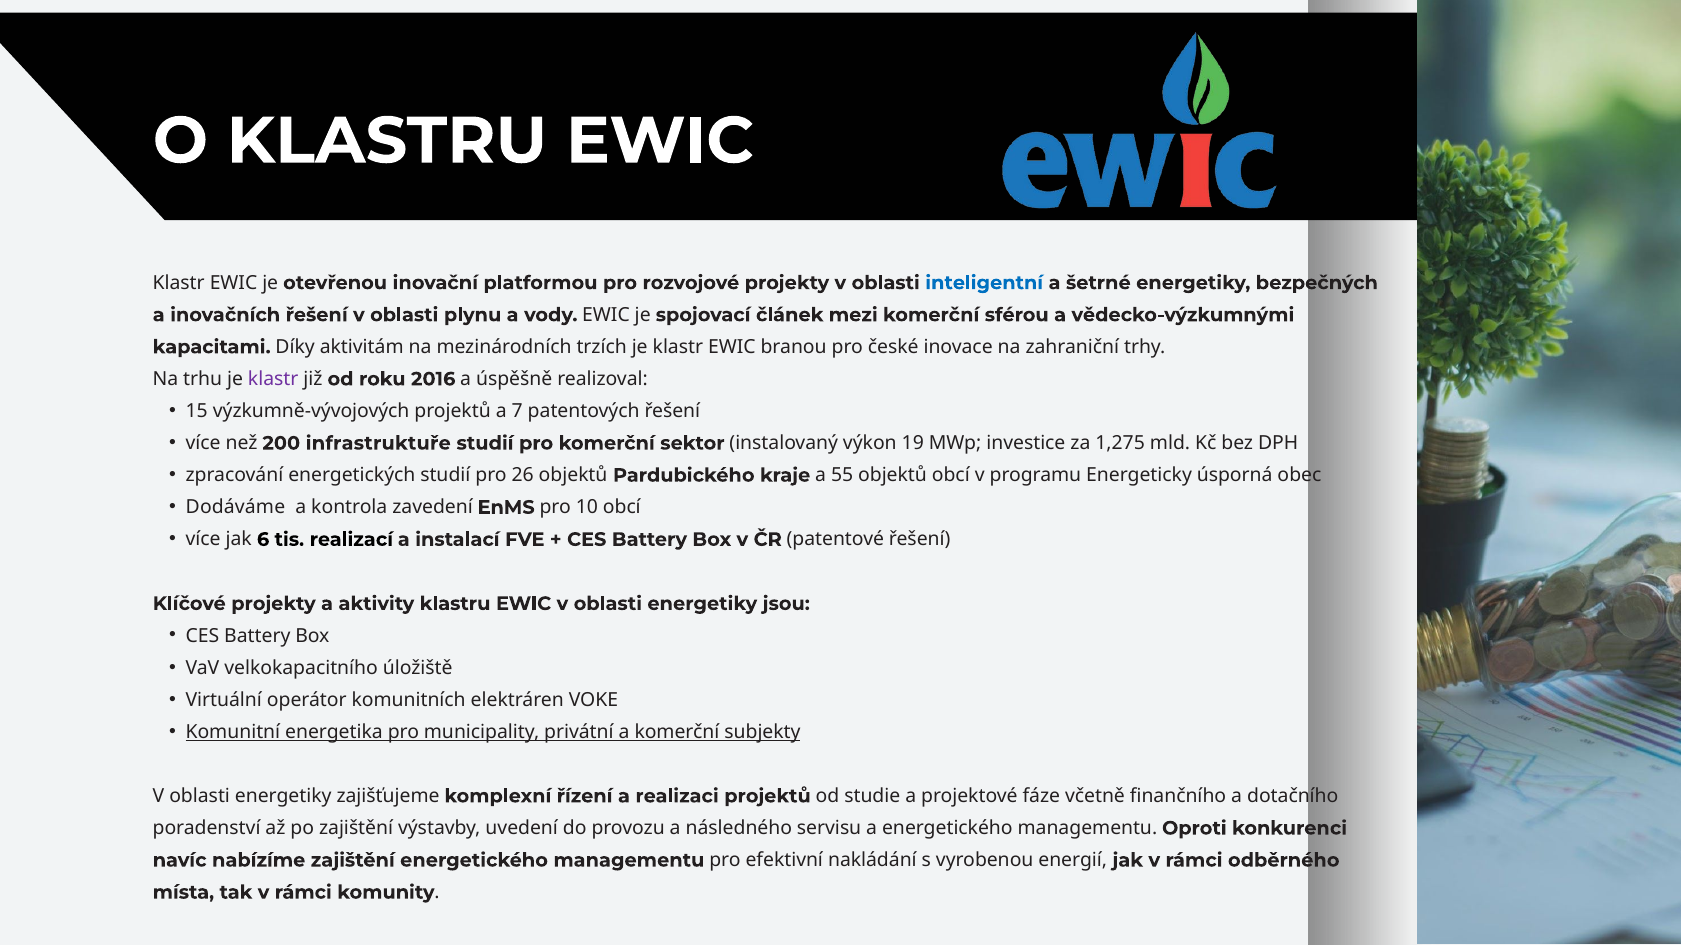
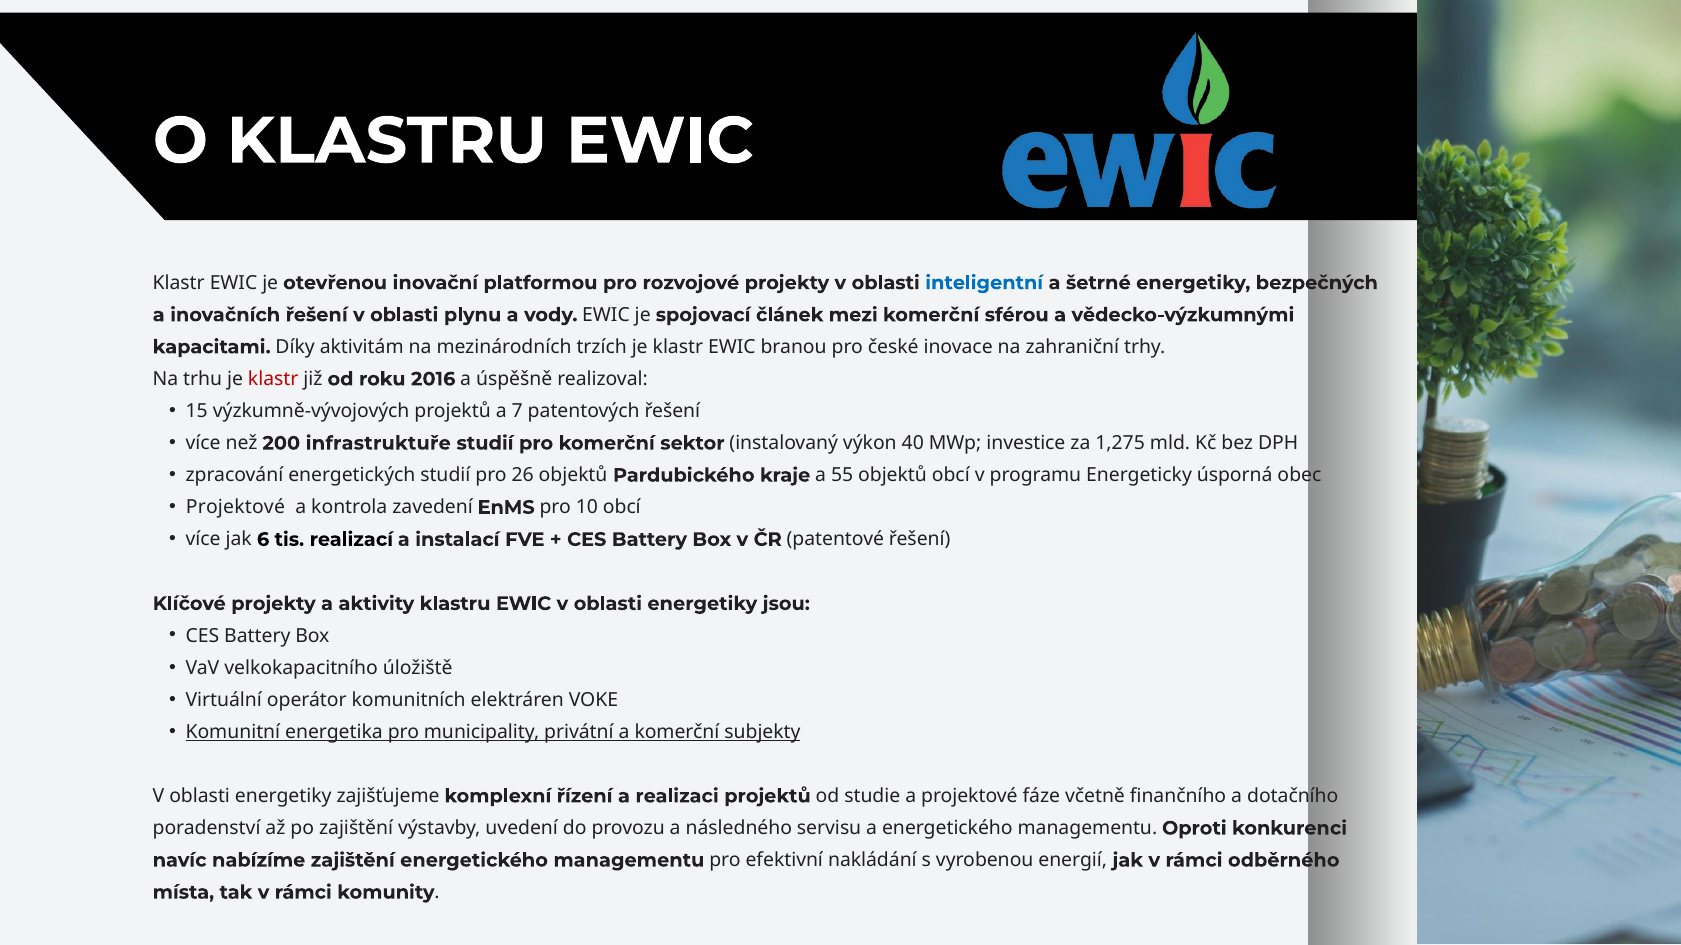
klastr at (273, 379) colour: purple -> red
19: 19 -> 40
Dodáváme at (235, 508): Dodáváme -> Projektové
